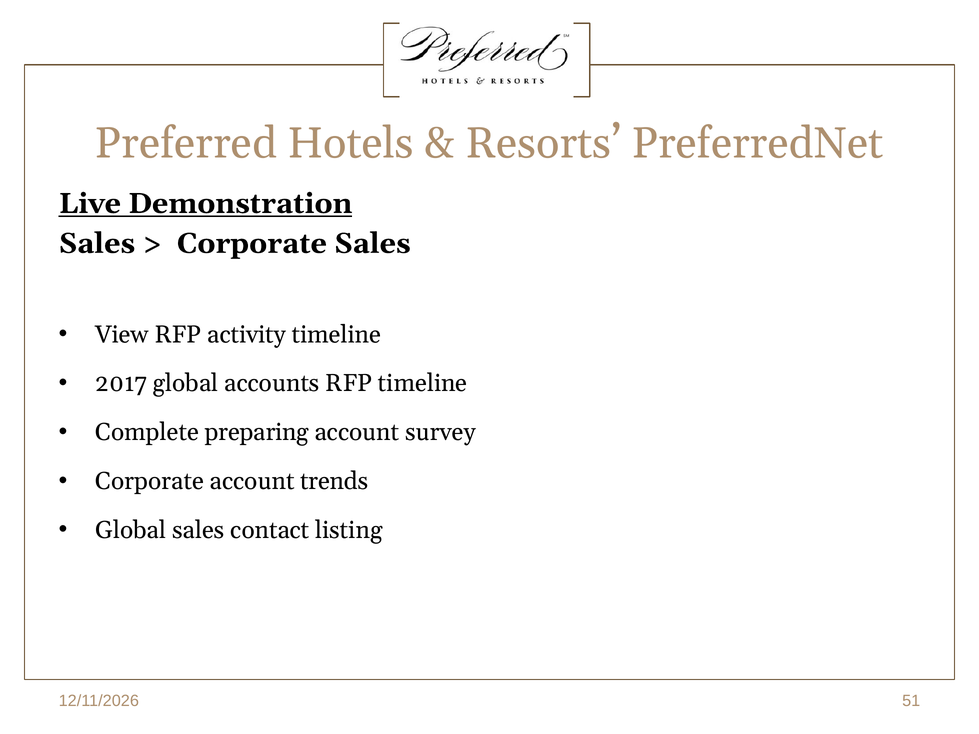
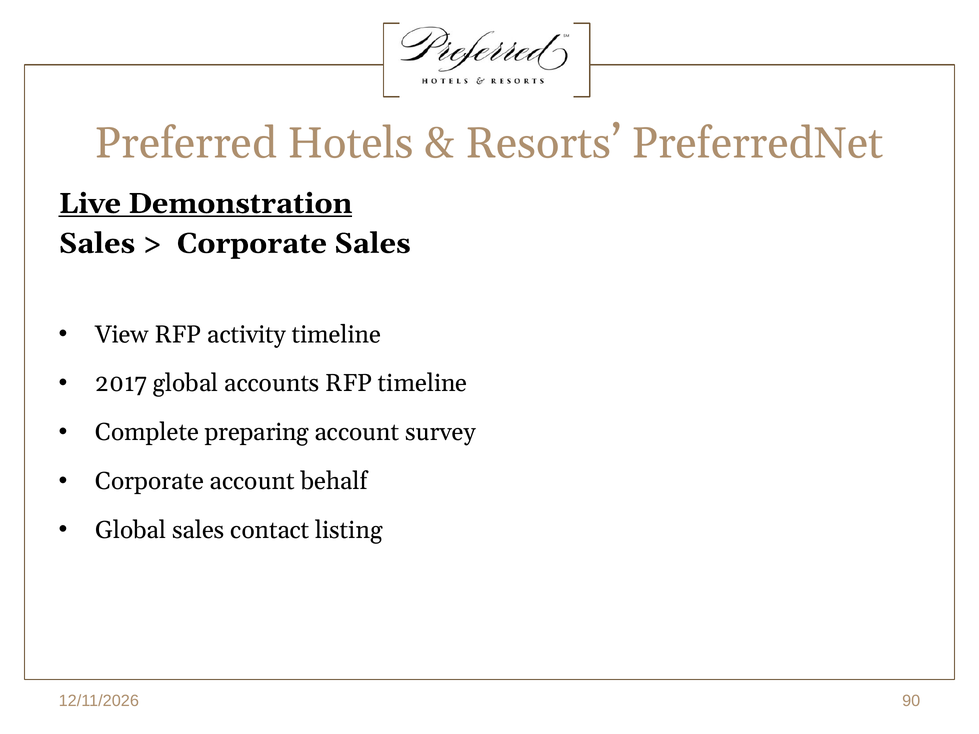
trends: trends -> behalf
51: 51 -> 90
